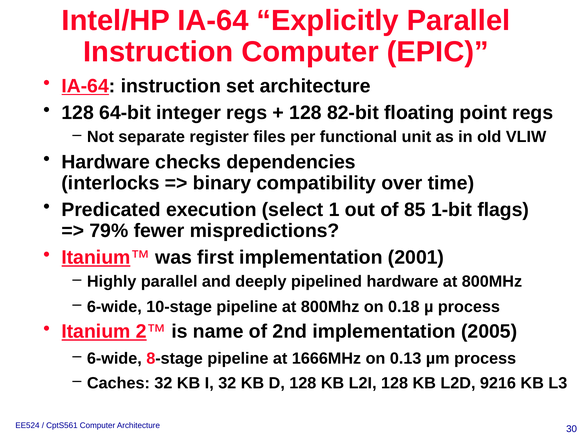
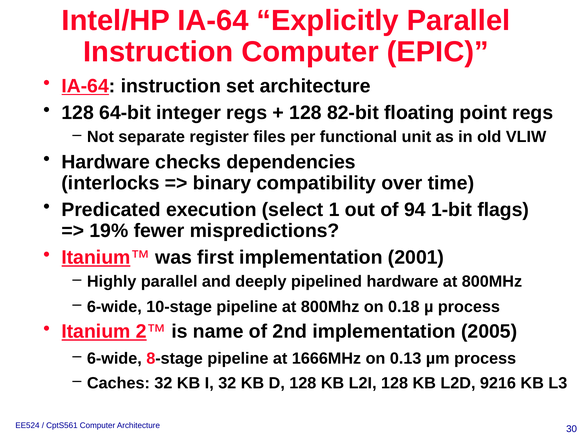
85: 85 -> 94
79%: 79% -> 19%
